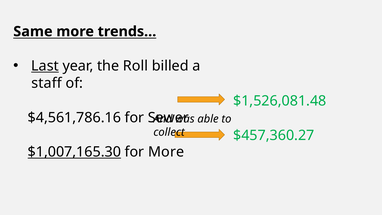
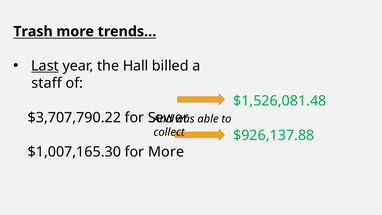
Same: Same -> Trash
Roll: Roll -> Hall
$4,561,786.16: $4,561,786.16 -> $3,707,790.22
$457,360.27: $457,360.27 -> $926,137.88
$1,007,165.30 underline: present -> none
